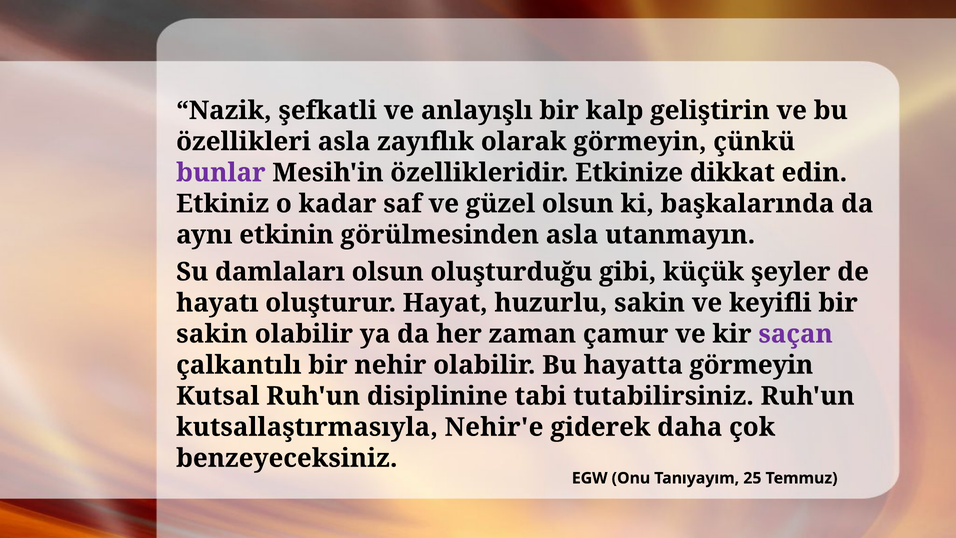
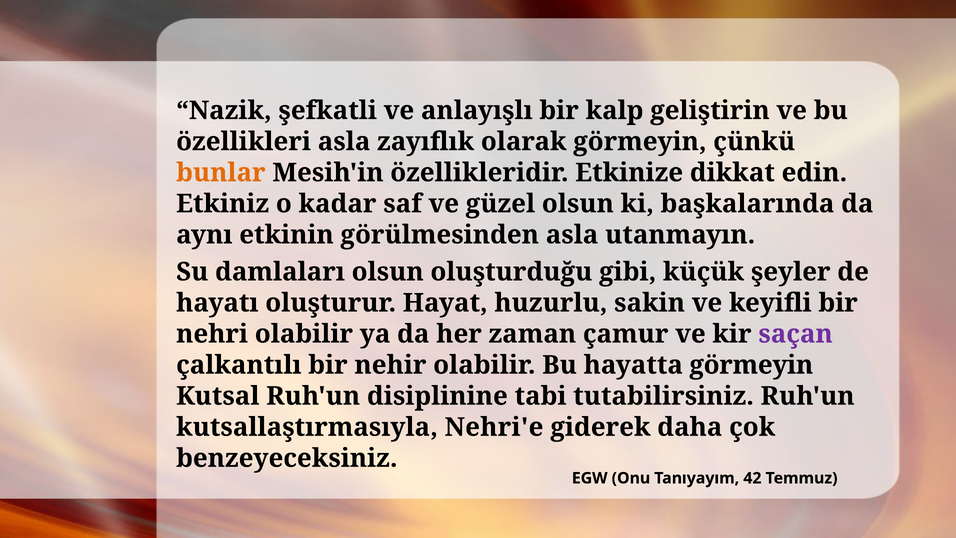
bunlar colour: purple -> orange
sakin at (212, 334): sakin -> nehri
Nehir'e: Nehir'e -> Nehri'e
25: 25 -> 42
